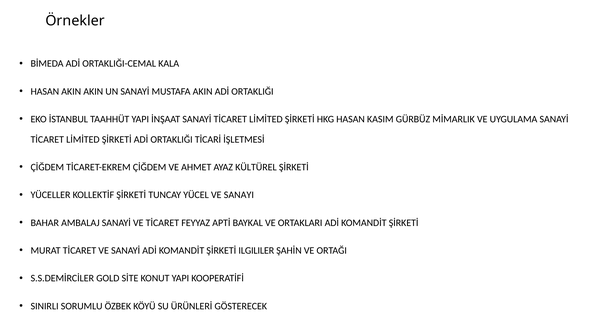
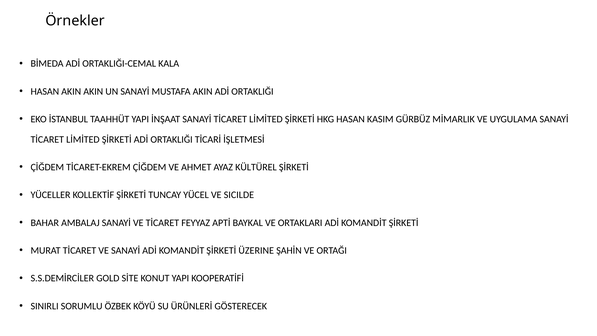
SANAYI: SANAYI -> SICILDE
ILGILILER: ILGILILER -> ÜZERINE
